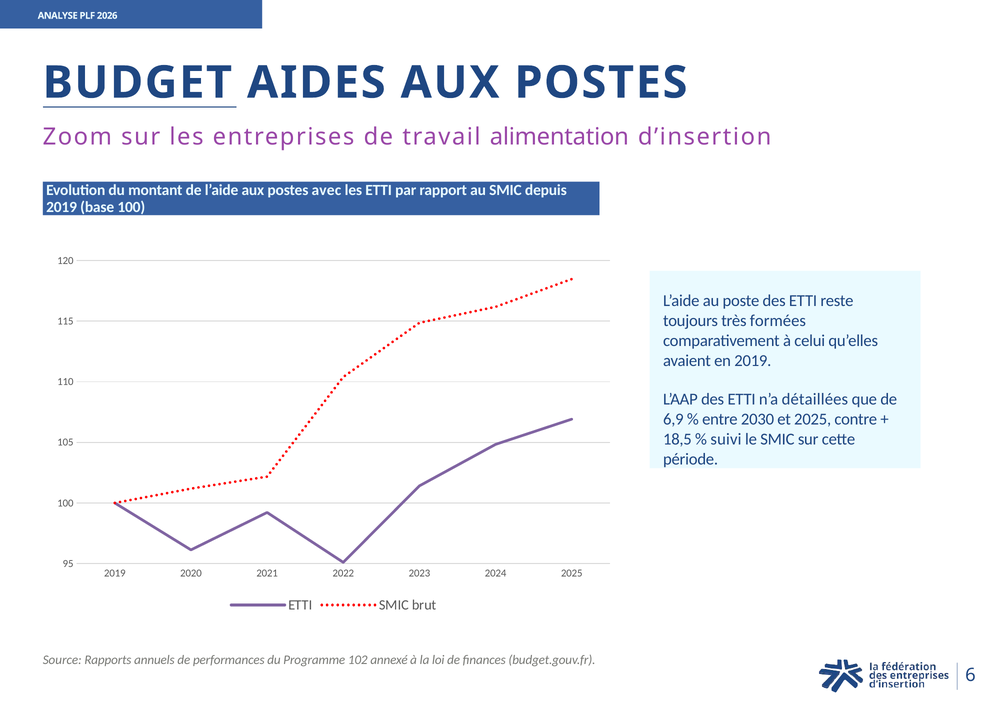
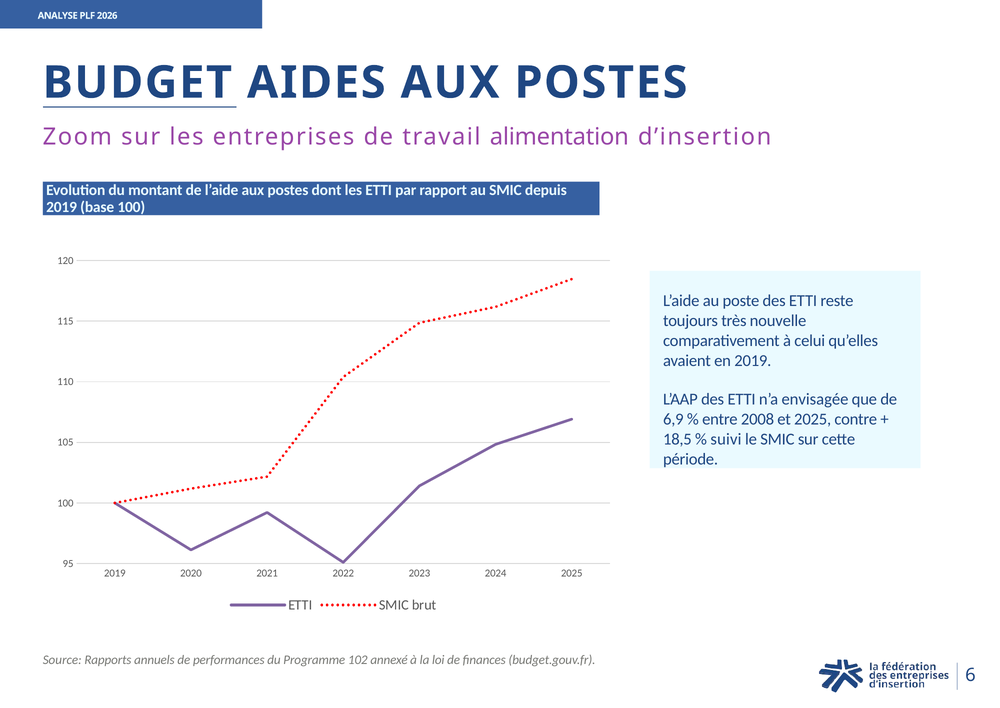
avec: avec -> dont
formées: formées -> nouvelle
n’a détaillées: détaillées -> envisagée
2030: 2030 -> 2008
